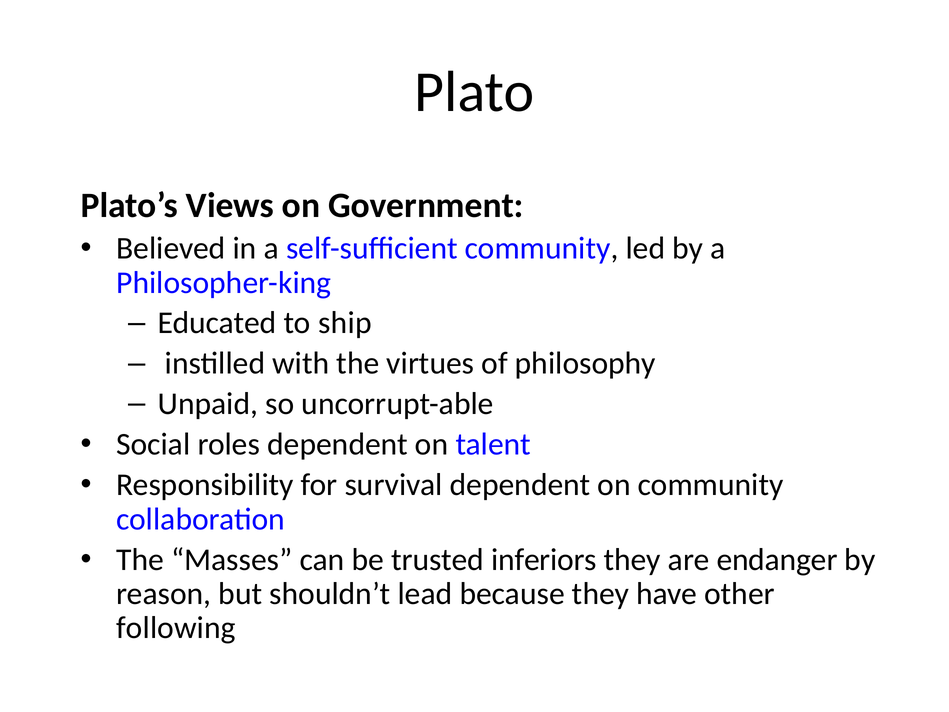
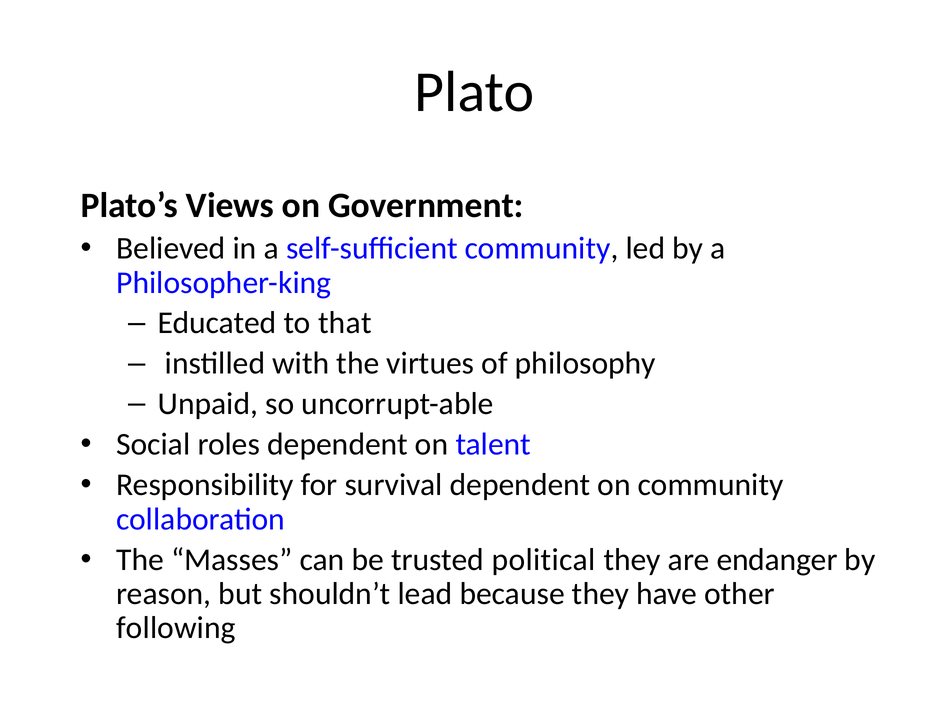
ship: ship -> that
inferiors: inferiors -> political
